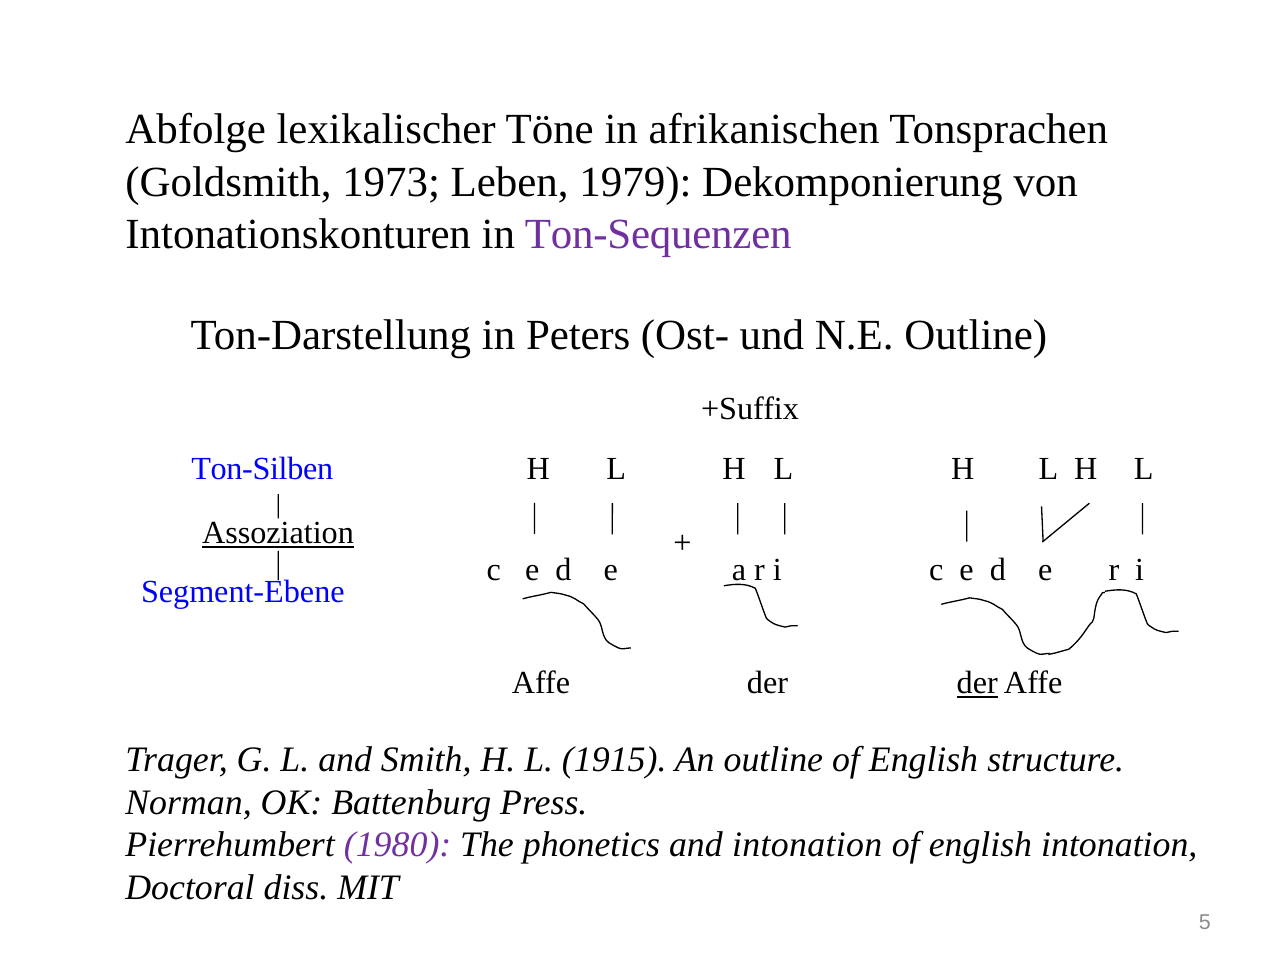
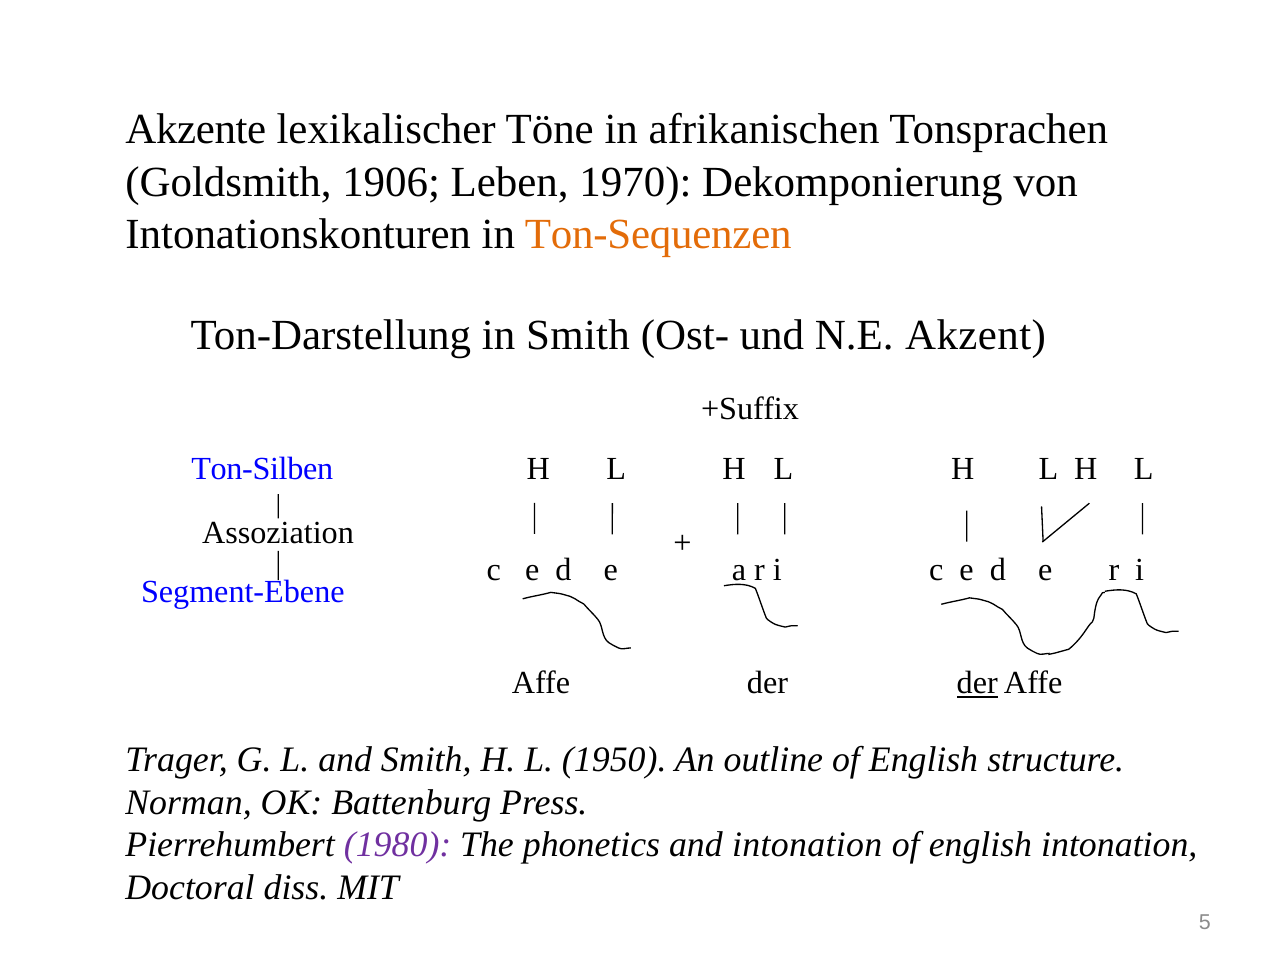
Abfolge: Abfolge -> Akzente
1973: 1973 -> 1906
1979: 1979 -> 1970
Ton-Sequenzen colour: purple -> orange
in Peters: Peters -> Smith
N.E Outline: Outline -> Akzent
Assoziation underline: present -> none
1915: 1915 -> 1950
